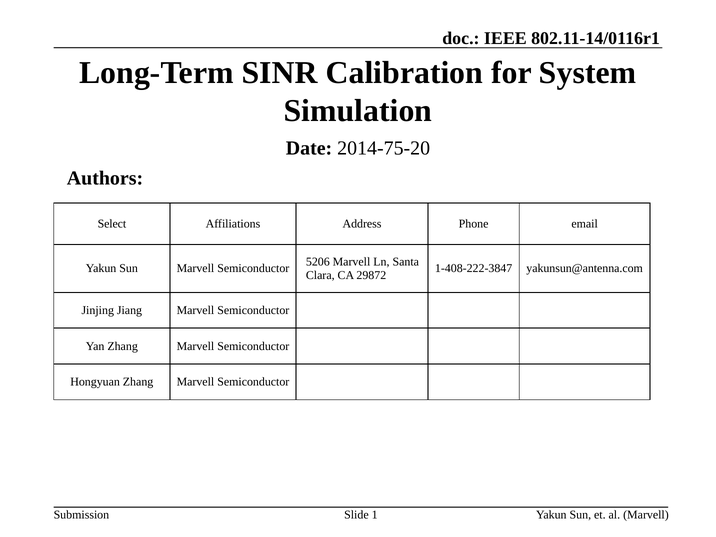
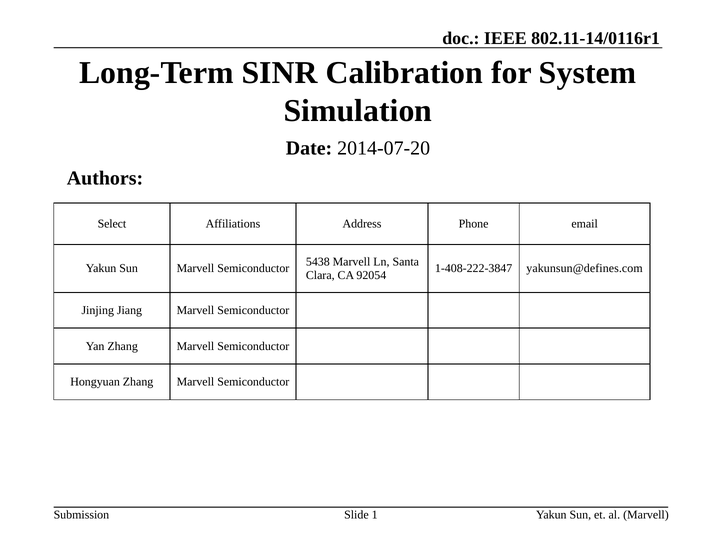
2014-75-20: 2014-75-20 -> 2014-07-20
5206: 5206 -> 5438
yakunsun@antenna.com: yakunsun@antenna.com -> yakunsun@defines.com
29872: 29872 -> 92054
